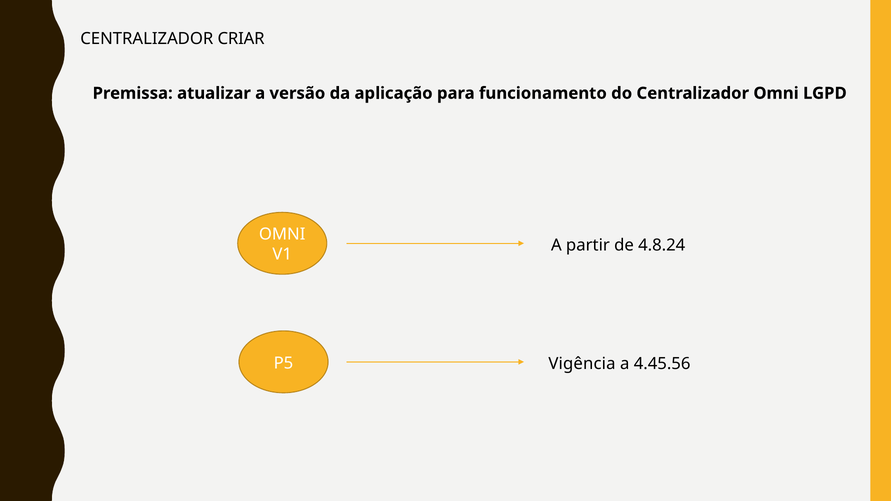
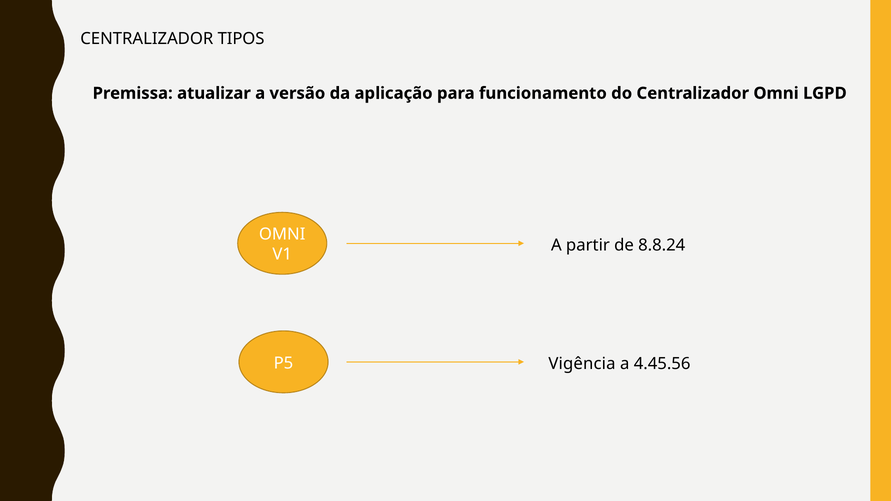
CRIAR: CRIAR -> TIPOS
4.8.24: 4.8.24 -> 8.8.24
